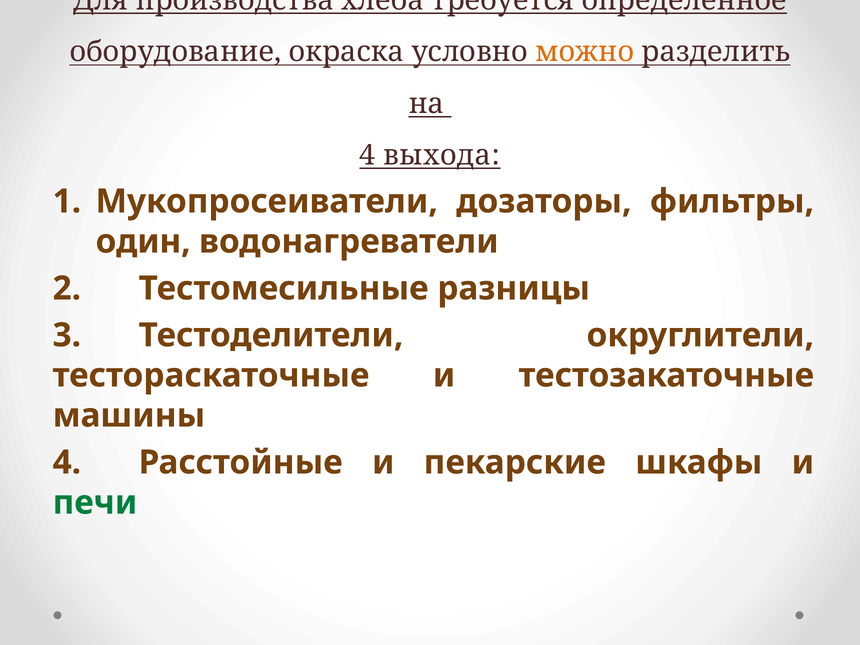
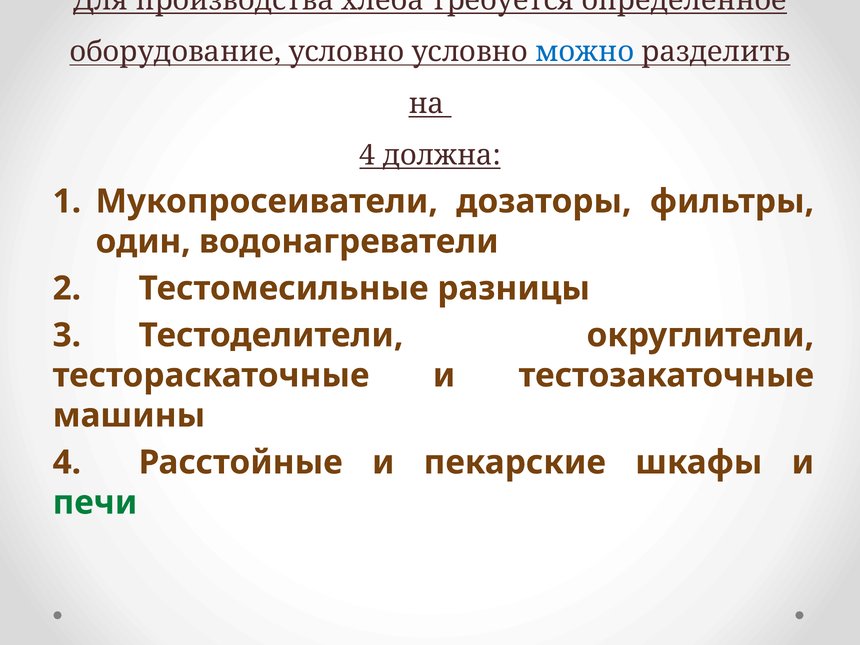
оборудование окраска: окраска -> условно
можно colour: orange -> blue
выхода: выхода -> должна
